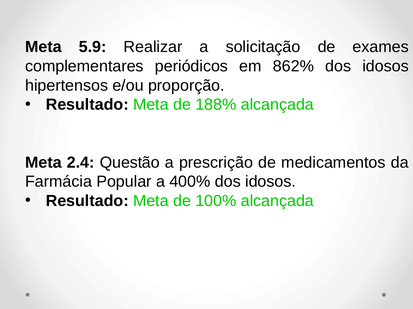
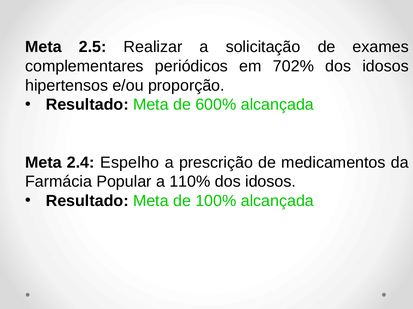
5.9: 5.9 -> 2.5
862%: 862% -> 702%
188%: 188% -> 600%
Questão: Questão -> Espelho
400%: 400% -> 110%
